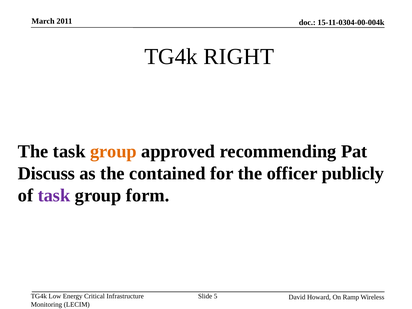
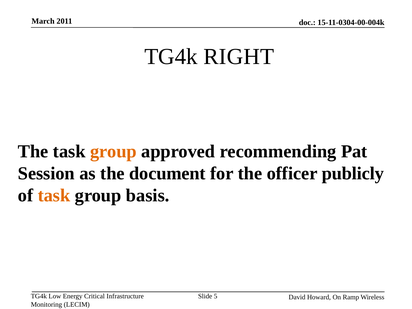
Discuss: Discuss -> Session
contained: contained -> document
task at (54, 195) colour: purple -> orange
form: form -> basis
